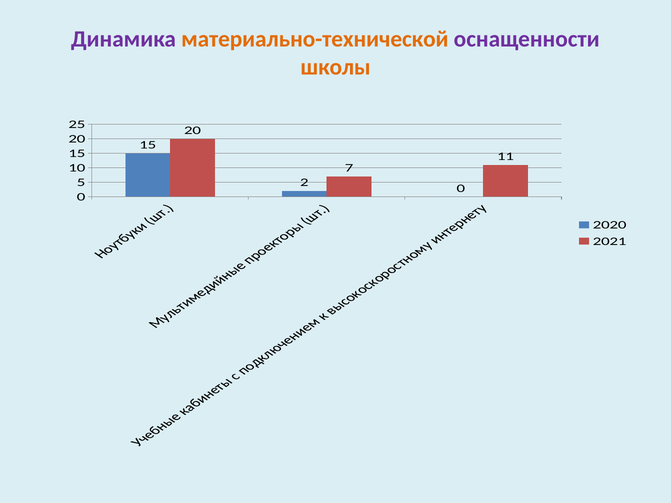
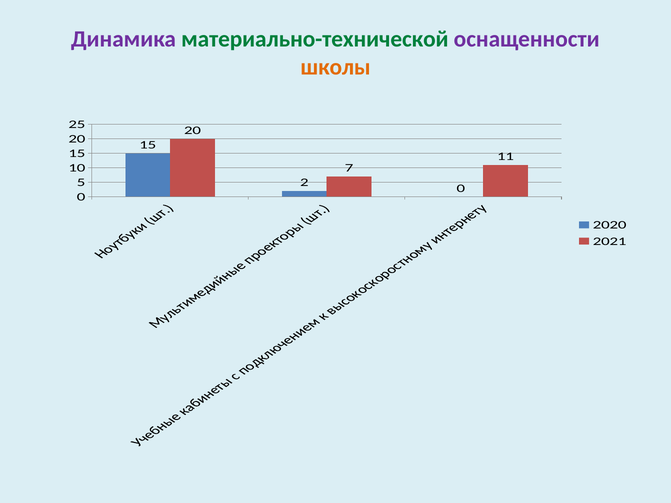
материально-технической colour: orange -> green
